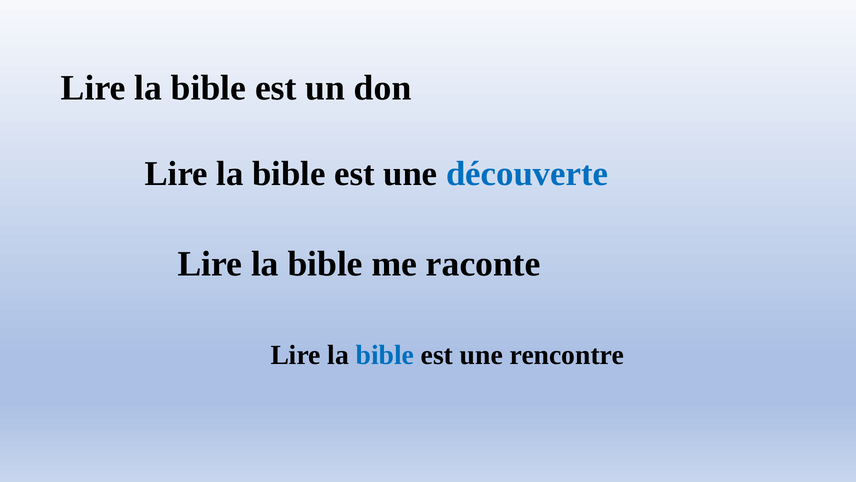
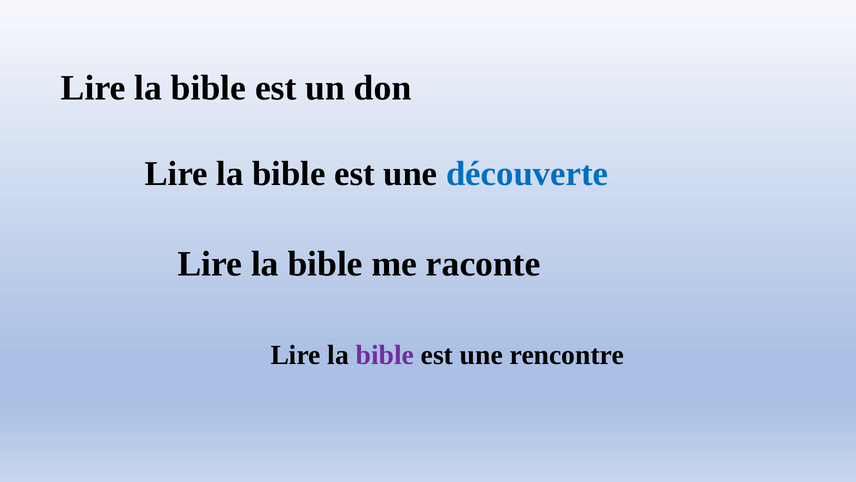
bible at (385, 355) colour: blue -> purple
